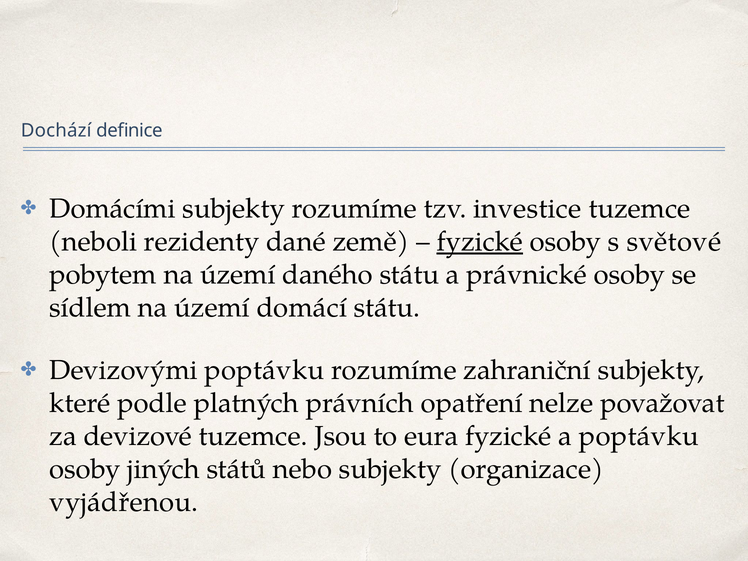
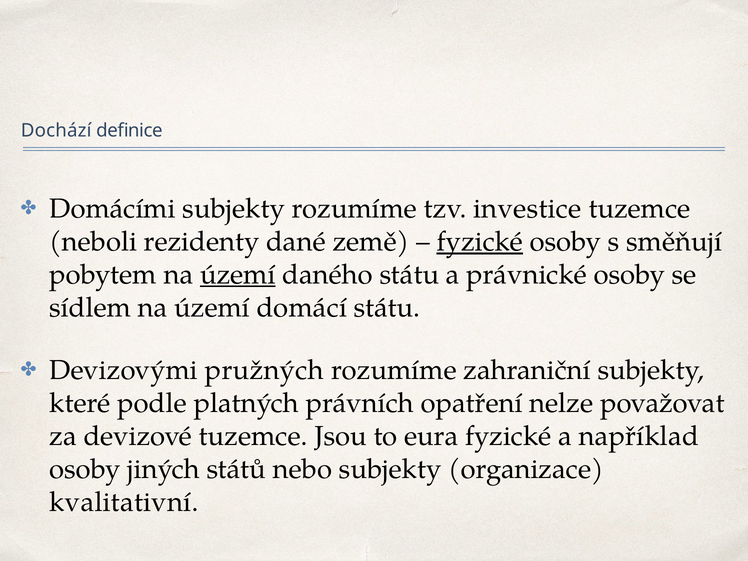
světové: světové -> směňují
území at (238, 275) underline: none -> present
Devizovými poptávku: poptávku -> pružných
a poptávku: poptávku -> například
vyjádřenou: vyjádřenou -> kvalitativní
